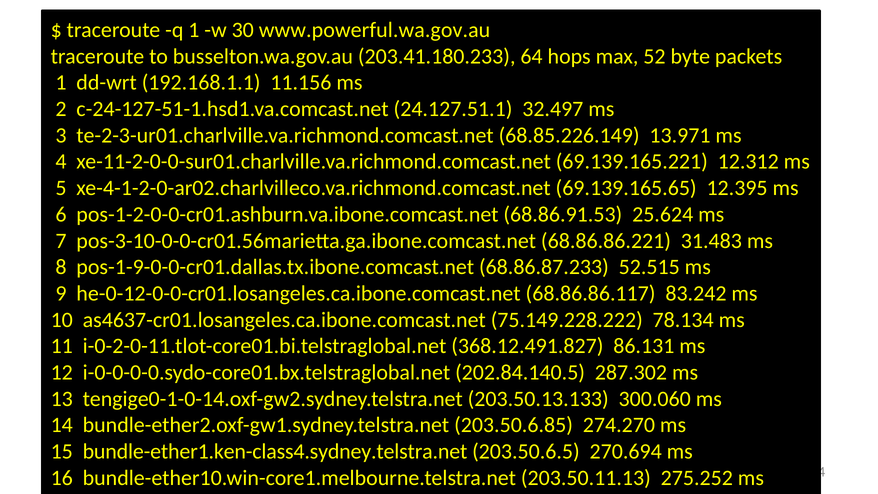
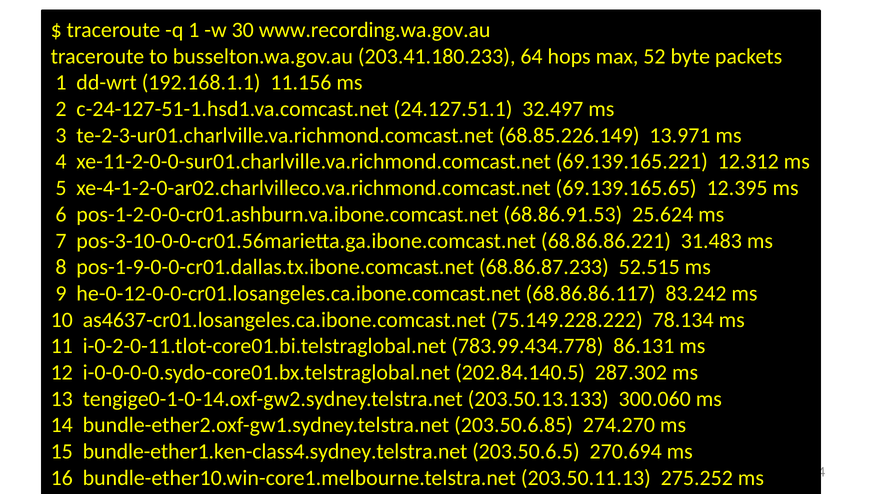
www.powerful.wa.gov.au: www.powerful.wa.gov.au -> www.recording.wa.gov.au
368.12.491.827: 368.12.491.827 -> 783.99.434.778
